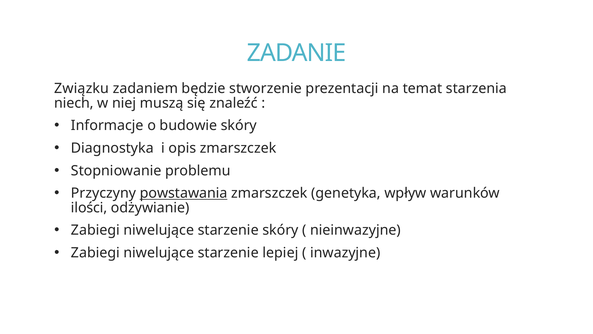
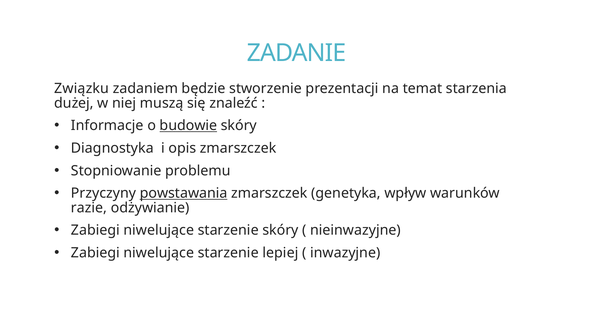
niech: niech -> dużej
budowie underline: none -> present
ilości: ilości -> razie
